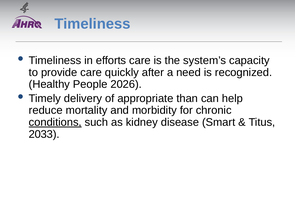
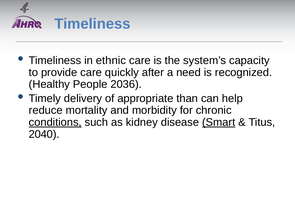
efforts: efforts -> ethnic
2026: 2026 -> 2036
Smart underline: none -> present
2033: 2033 -> 2040
